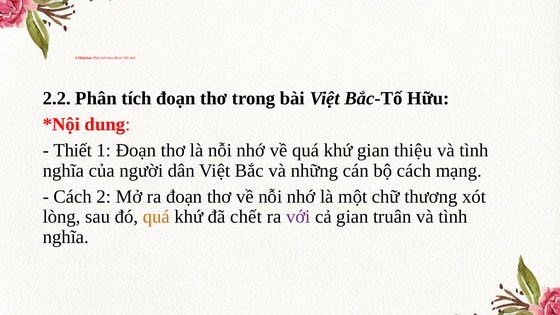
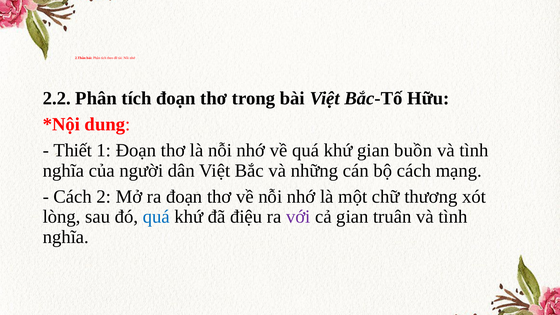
thiệu: thiệu -> buồn
quá at (156, 217) colour: orange -> blue
chết: chết -> điệu
